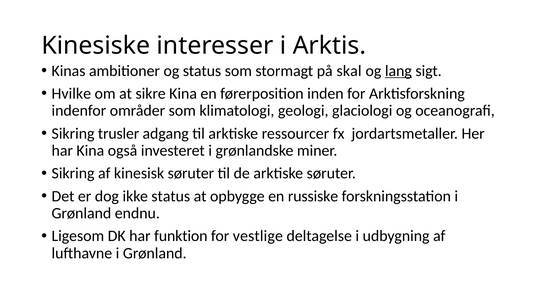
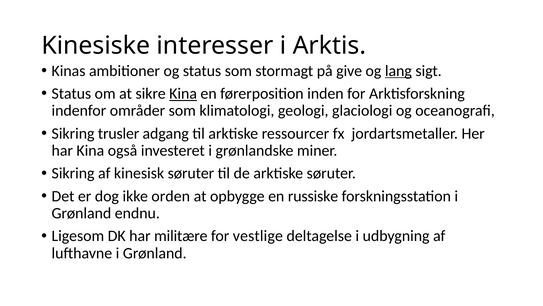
skal: skal -> give
Hvilke at (71, 93): Hvilke -> Status
Kina at (183, 93) underline: none -> present
ikke status: status -> orden
funktion: funktion -> militære
